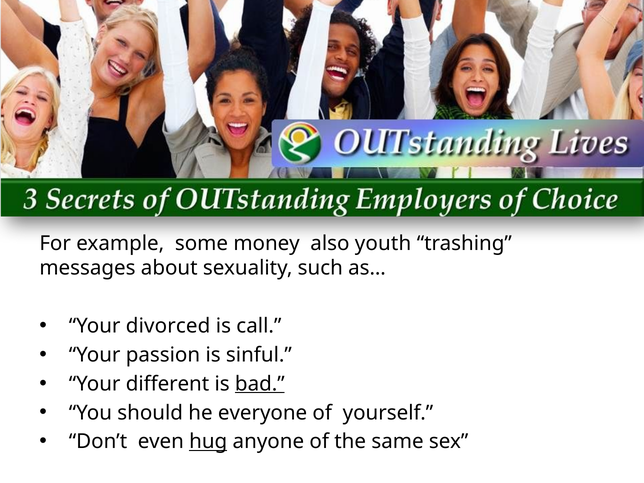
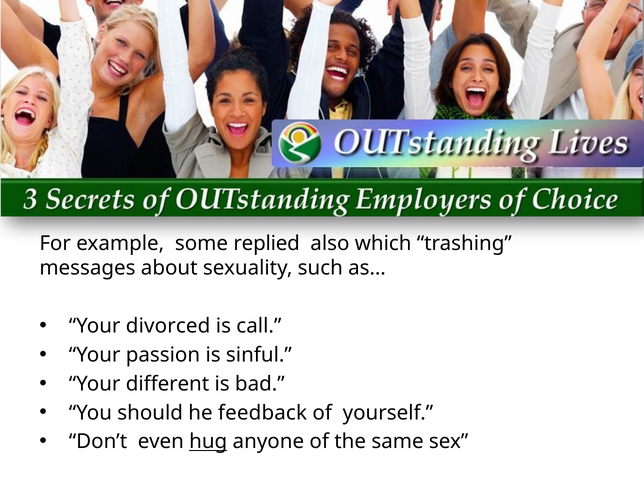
money: money -> replied
youth: youth -> which
bad underline: present -> none
everyone: everyone -> feedback
